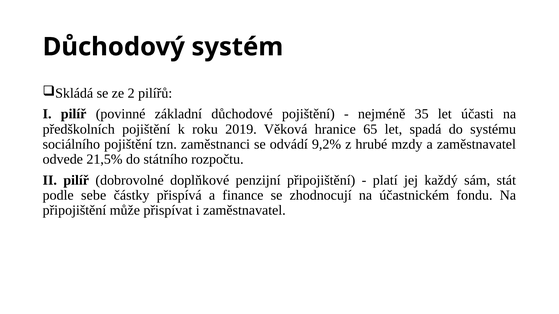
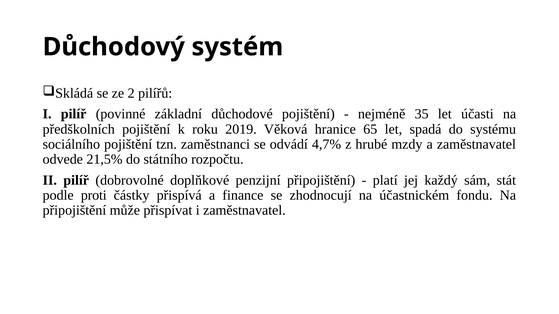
9,2%: 9,2% -> 4,7%
sebe: sebe -> proti
